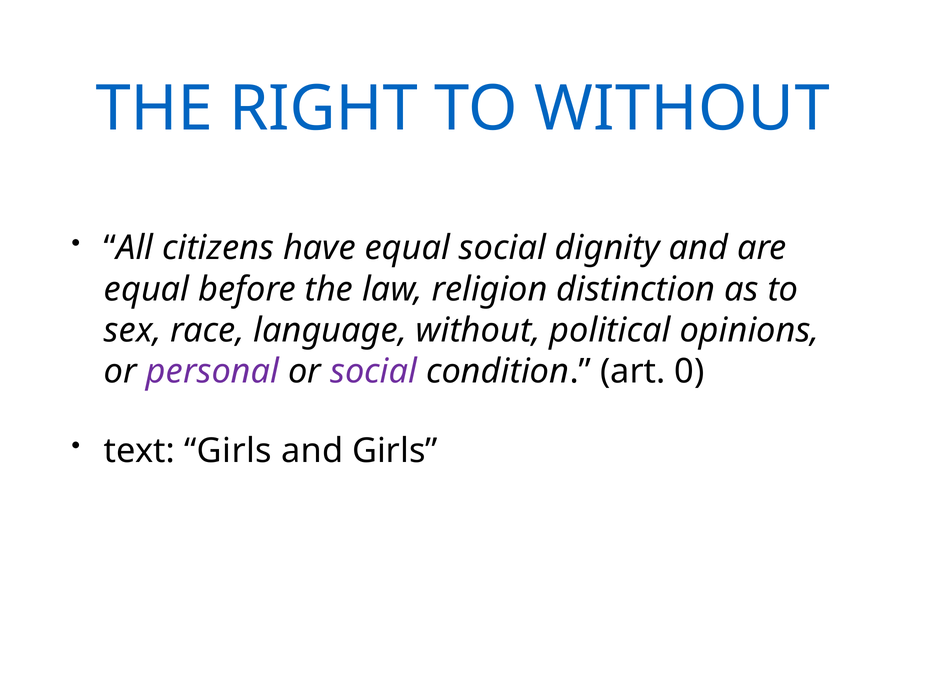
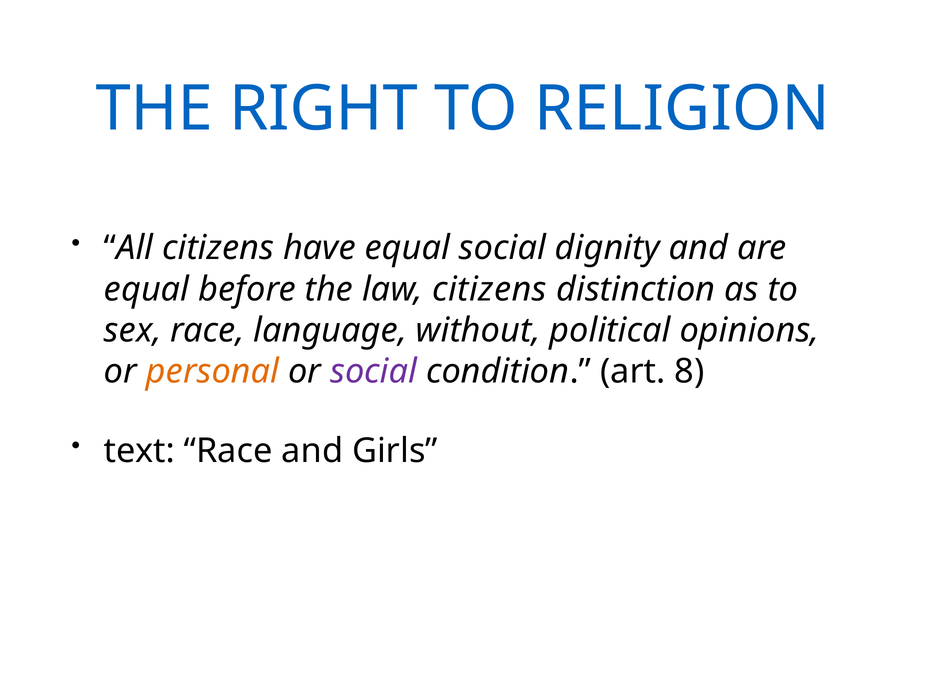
TO WITHOUT: WITHOUT -> RELIGION
law religion: religion -> citizens
personal colour: purple -> orange
0: 0 -> 8
text Girls: Girls -> Race
